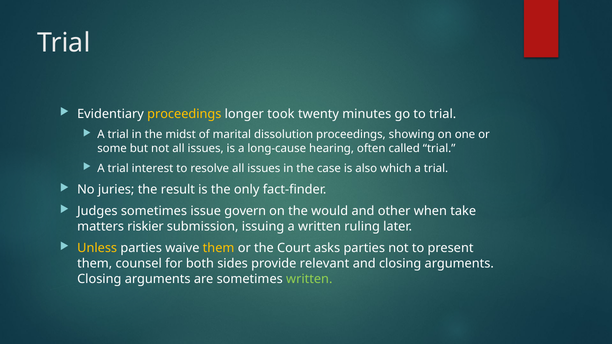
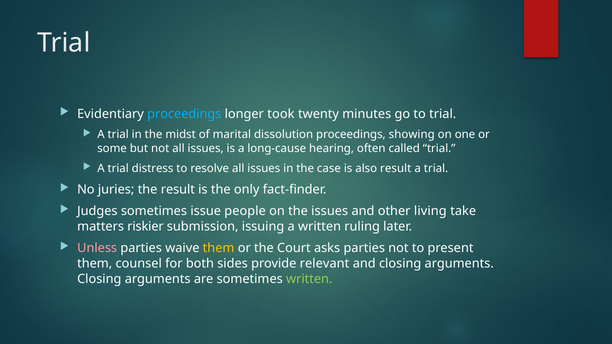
proceedings at (184, 114) colour: yellow -> light blue
interest: interest -> distress
also which: which -> result
govern: govern -> people
the would: would -> issues
when: when -> living
Unless colour: yellow -> pink
